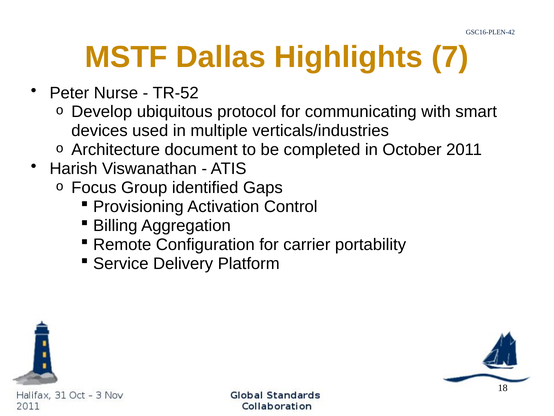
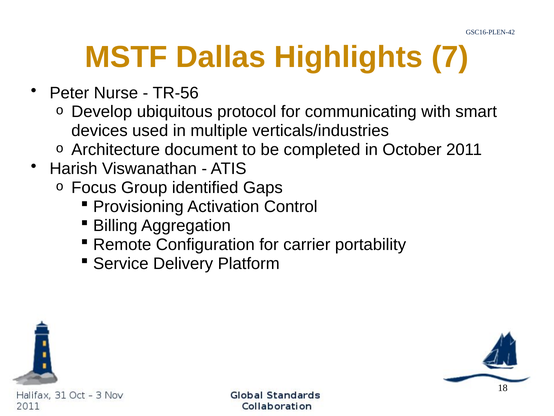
TR-52: TR-52 -> TR-56
